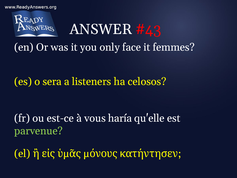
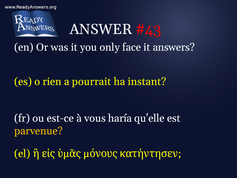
femmes: femmes -> answers
sera: sera -> rien
listeners: listeners -> pourrait
celosos: celosos -> instant
parvenue colour: light green -> yellow
